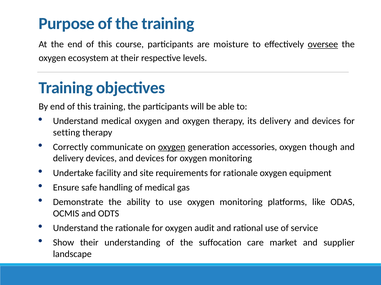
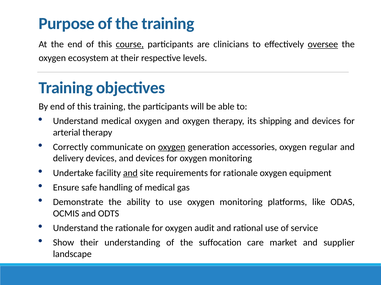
course underline: none -> present
moisture: moisture -> clinicians
its delivery: delivery -> shipping
setting: setting -> arterial
though: though -> regular
and at (130, 173) underline: none -> present
